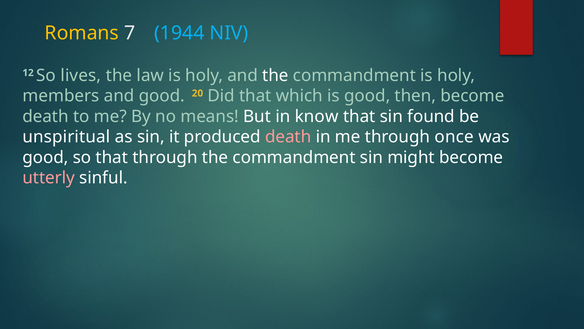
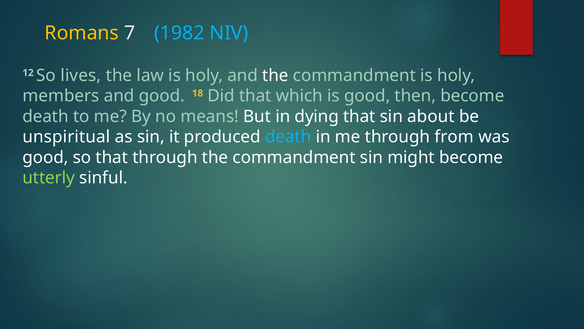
1944: 1944 -> 1982
20: 20 -> 18
know: know -> dying
found: found -> about
death at (288, 137) colour: pink -> light blue
once: once -> from
utterly colour: pink -> light green
